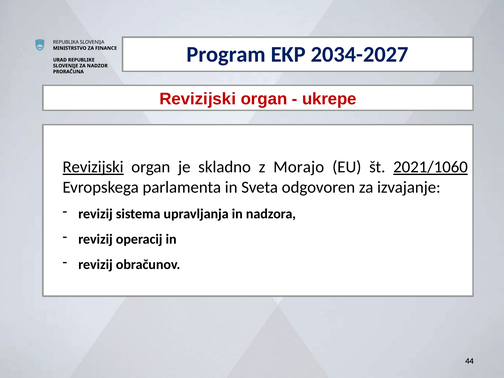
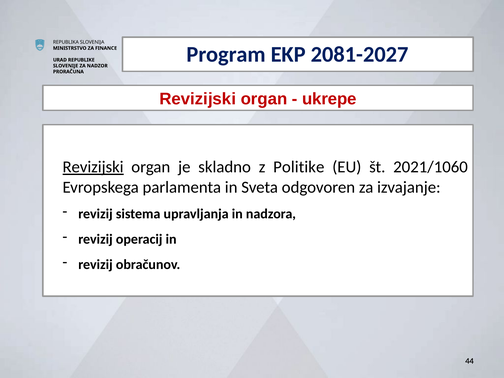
2034-2027: 2034-2027 -> 2081-2027
Morajo: Morajo -> Politike
2021/1060 underline: present -> none
